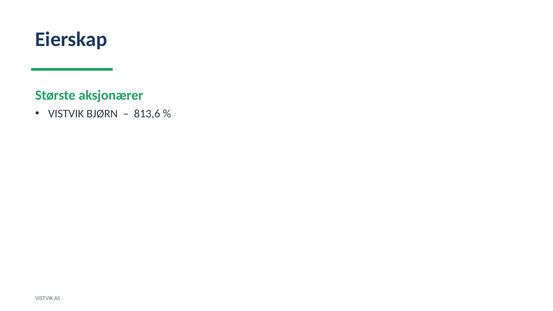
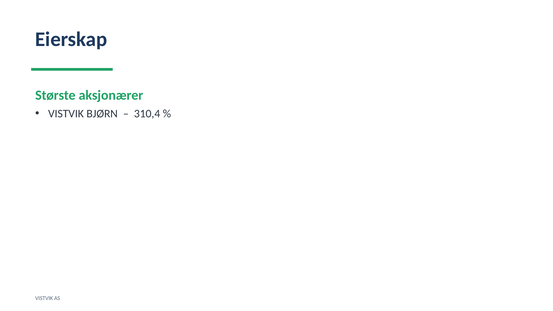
813,6: 813,6 -> 310,4
